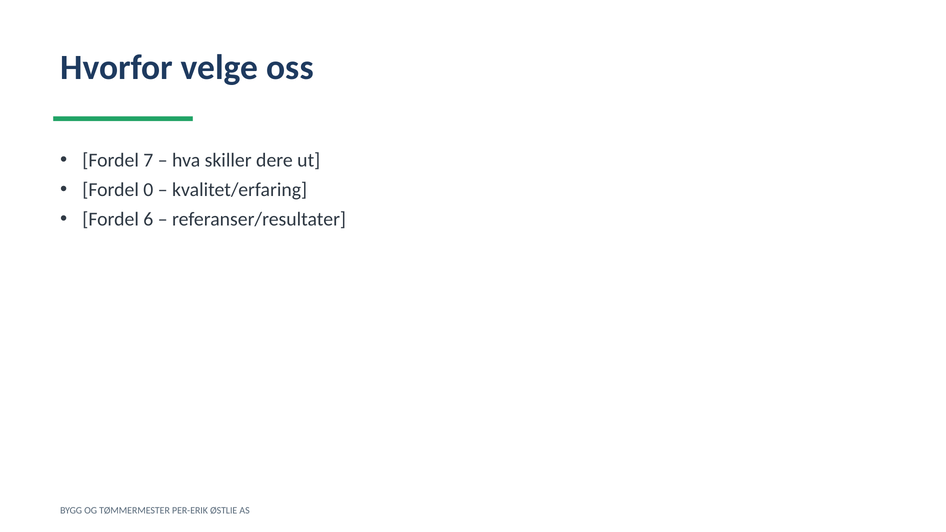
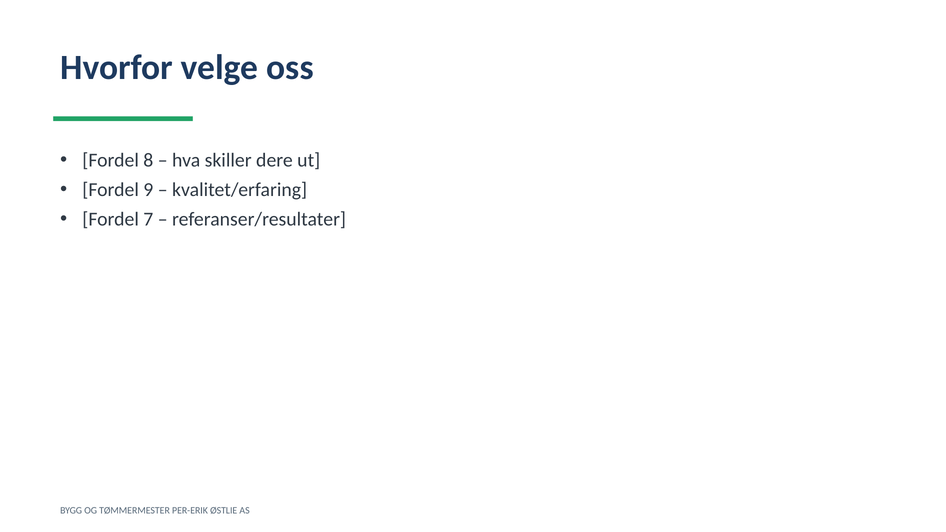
7: 7 -> 8
0: 0 -> 9
6: 6 -> 7
